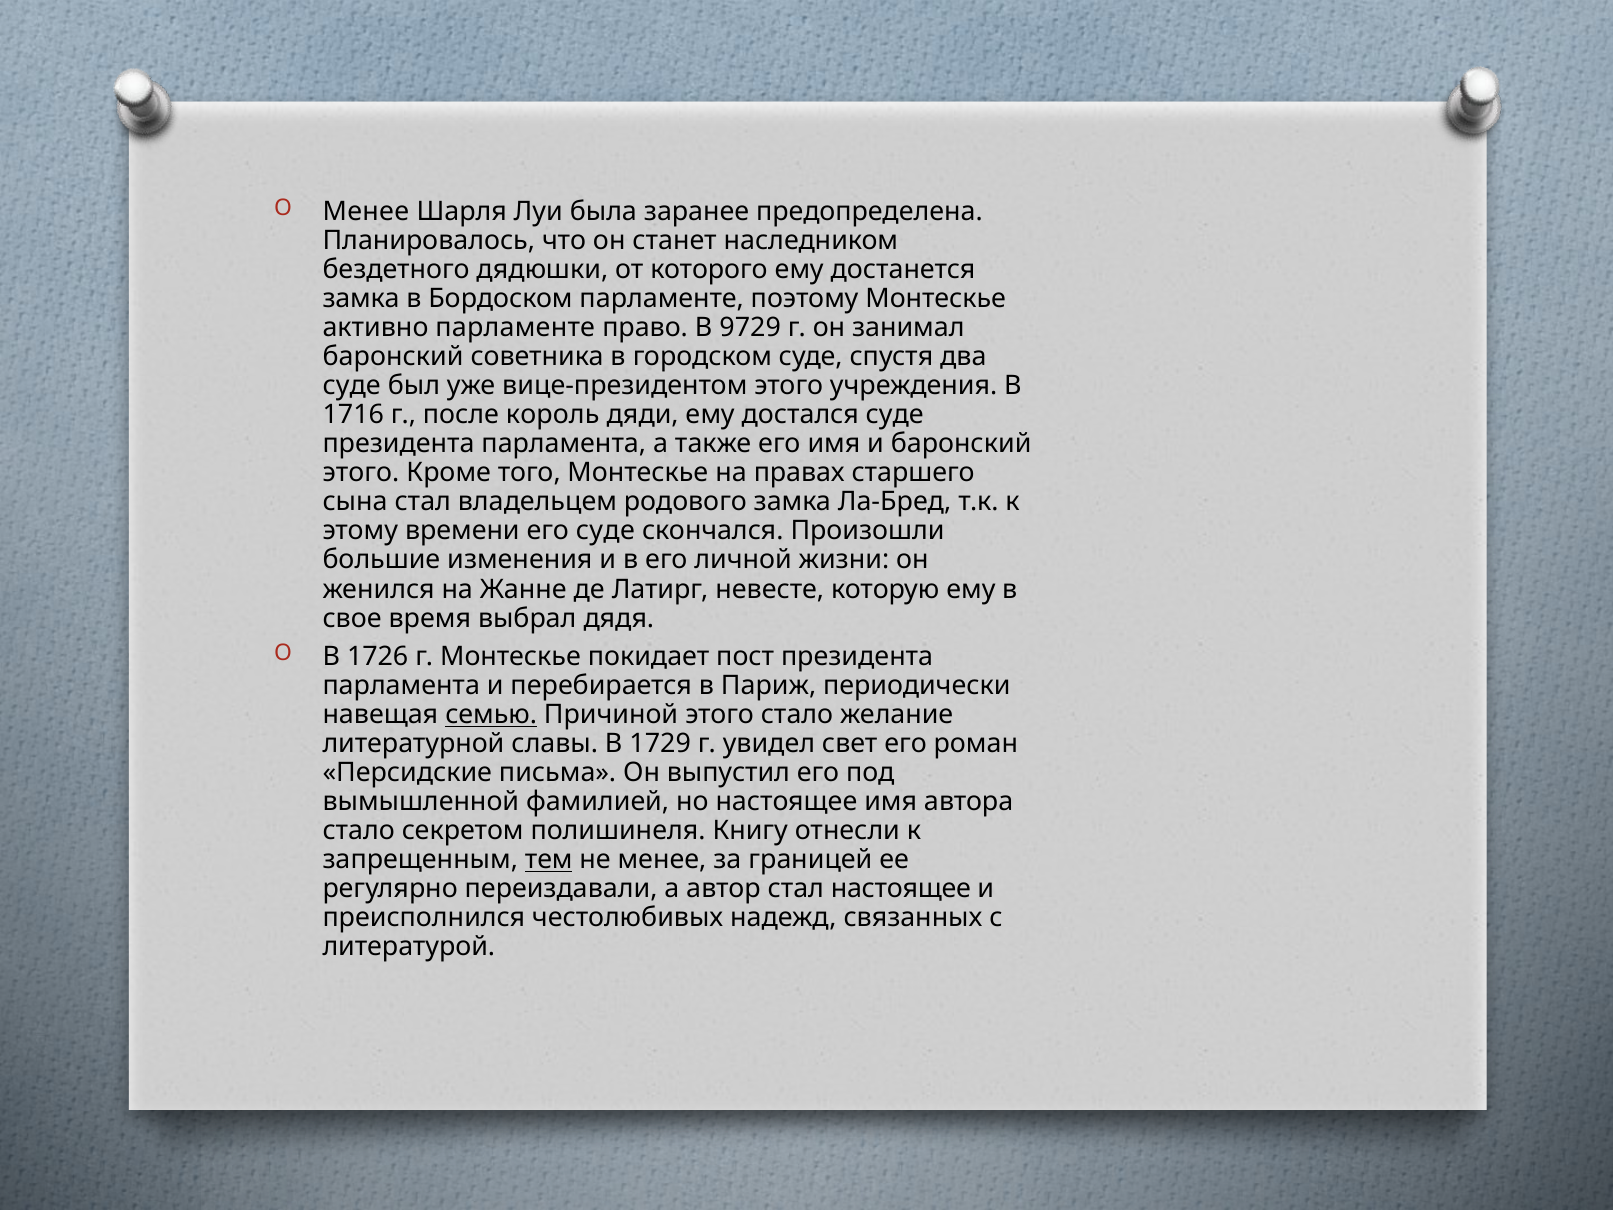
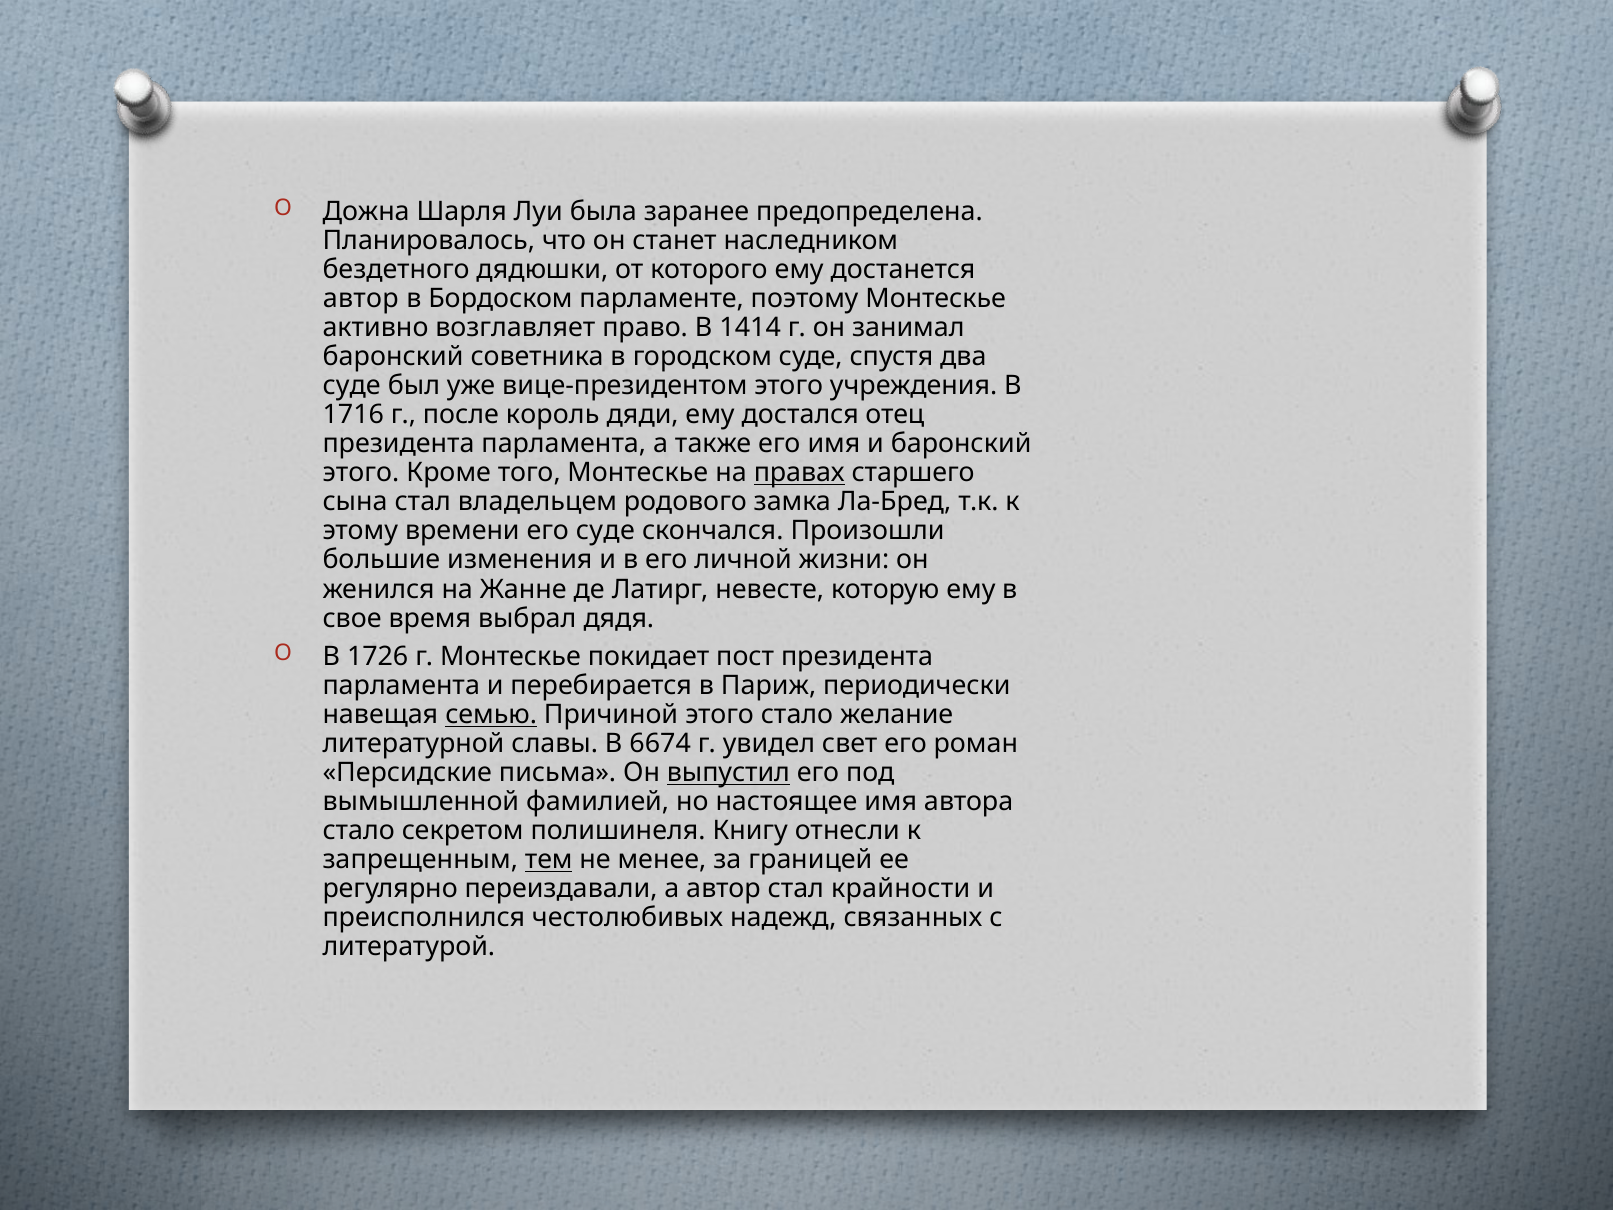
Менее at (366, 212): Менее -> Дожна
замка at (361, 299): замка -> автор
активно парламенте: парламенте -> возглавляет
9729: 9729 -> 1414
достался суде: суде -> отец
правах underline: none -> present
1729: 1729 -> 6674
выпустил underline: none -> present
стал настоящее: настоящее -> крайности
